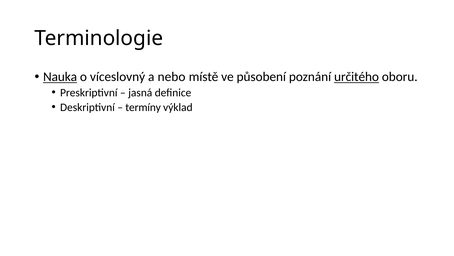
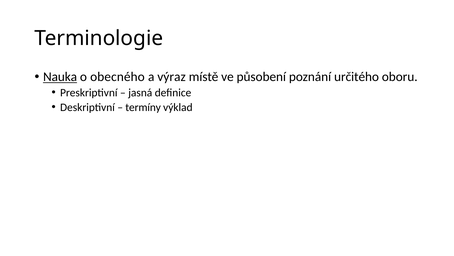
víceslovný: víceslovný -> obecného
nebo: nebo -> výraz
určitého underline: present -> none
